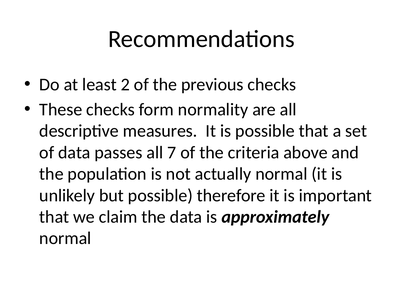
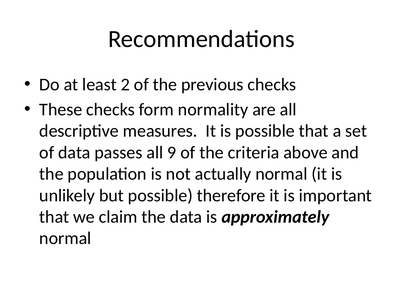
7: 7 -> 9
